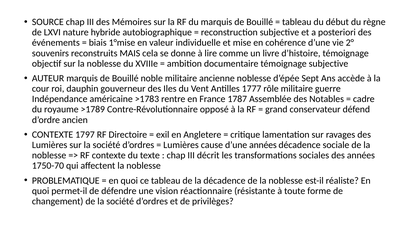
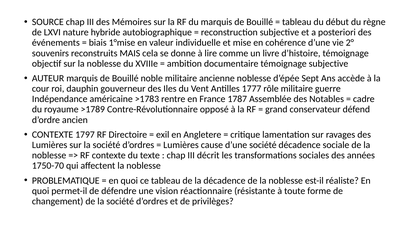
d’une années: années -> société
